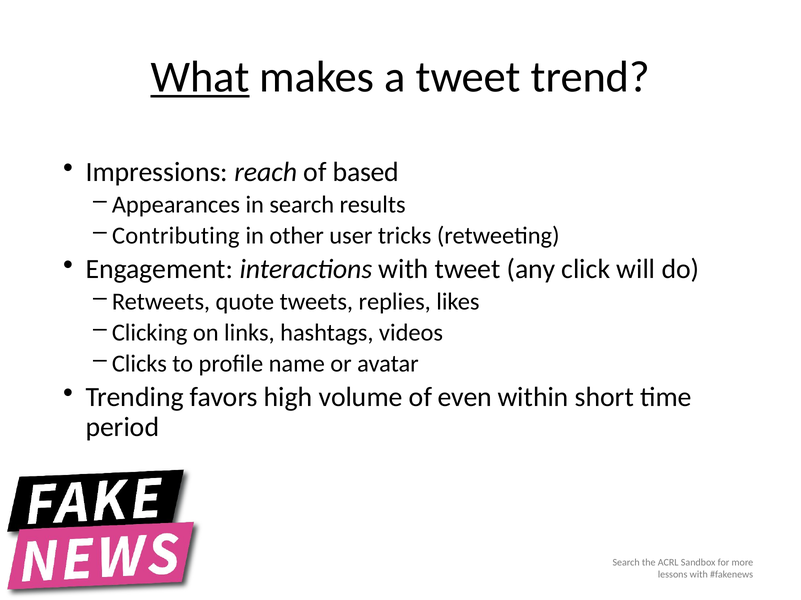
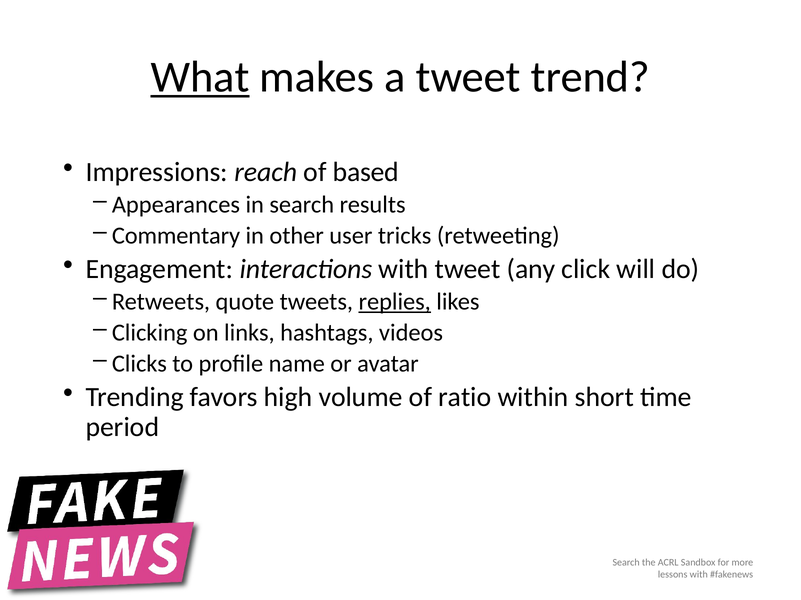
Contributing: Contributing -> Commentary
replies underline: none -> present
even: even -> ratio
